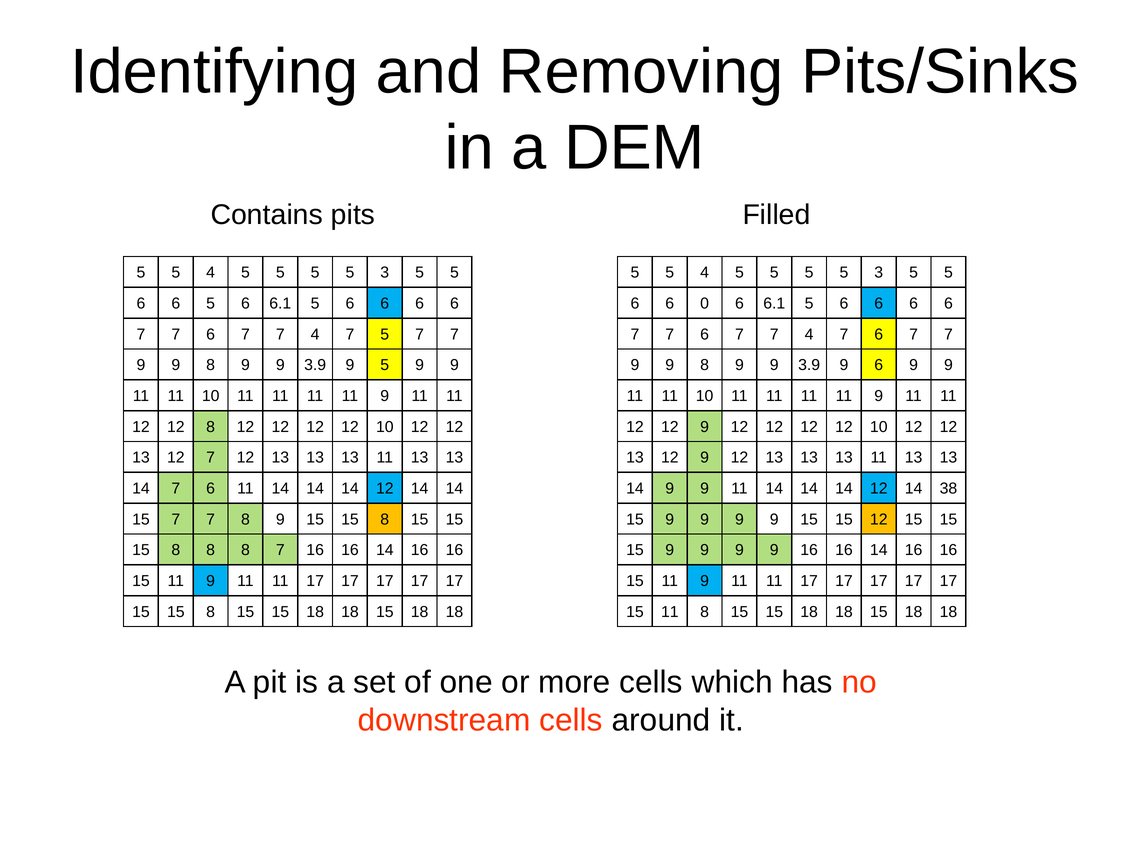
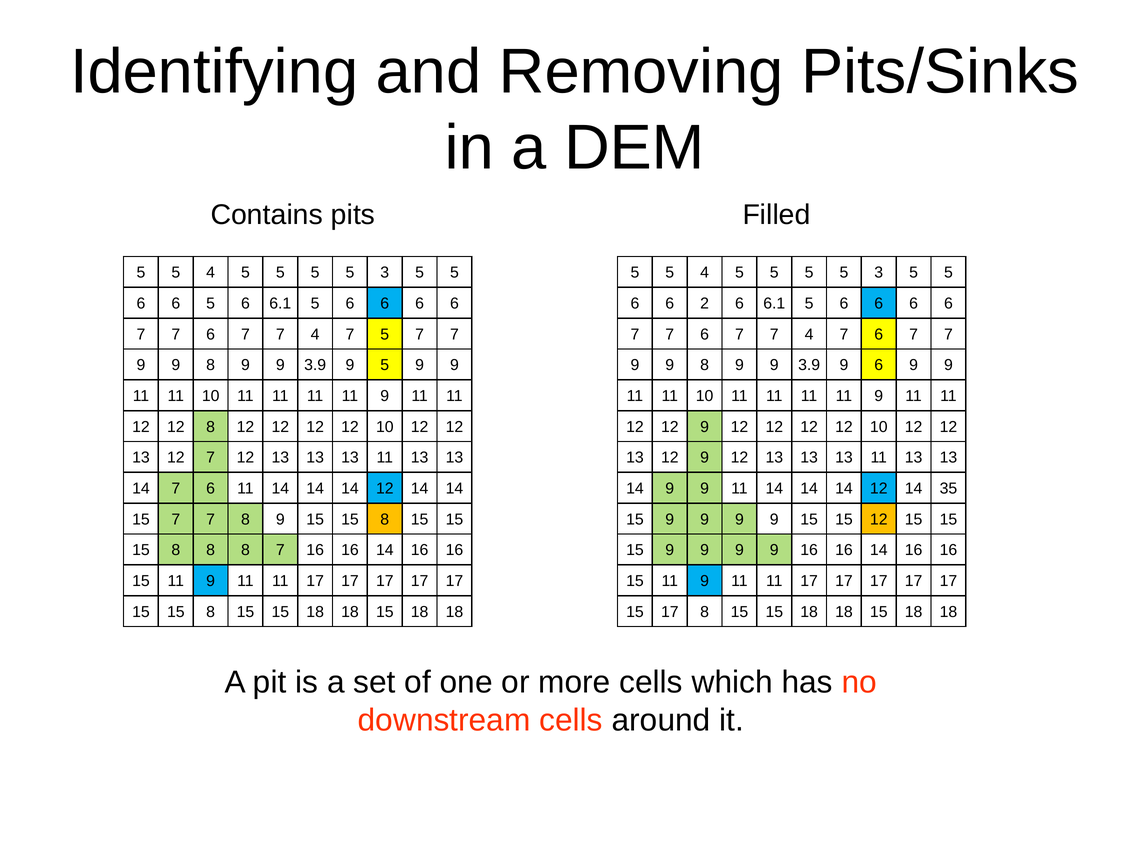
0: 0 -> 2
38: 38 -> 35
11 at (670, 612): 11 -> 17
